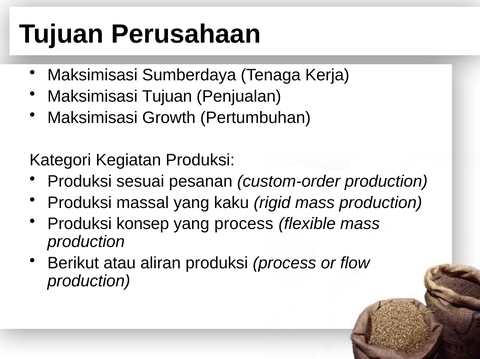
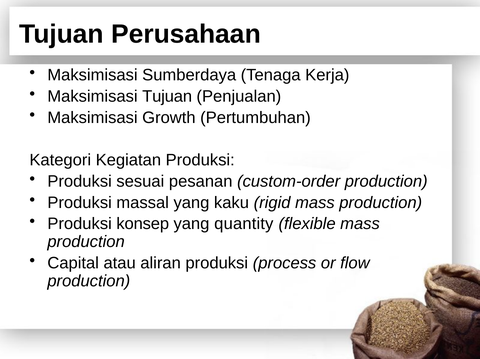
yang process: process -> quantity
Berikut: Berikut -> Capital
